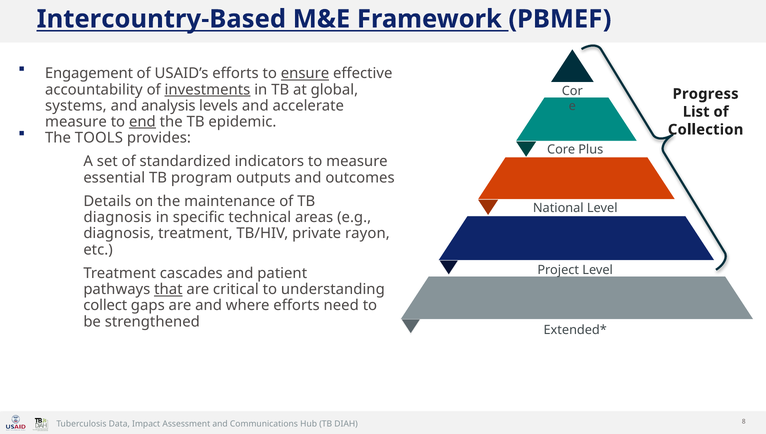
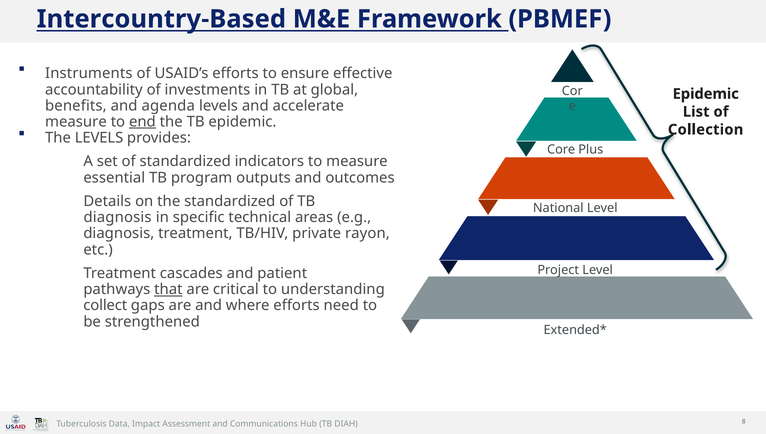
Engagement: Engagement -> Instruments
ensure underline: present -> none
investments underline: present -> none
Progress at (706, 94): Progress -> Epidemic
systems: systems -> benefits
analysis: analysis -> agenda
The TOOLS: TOOLS -> LEVELS
the maintenance: maintenance -> standardized
